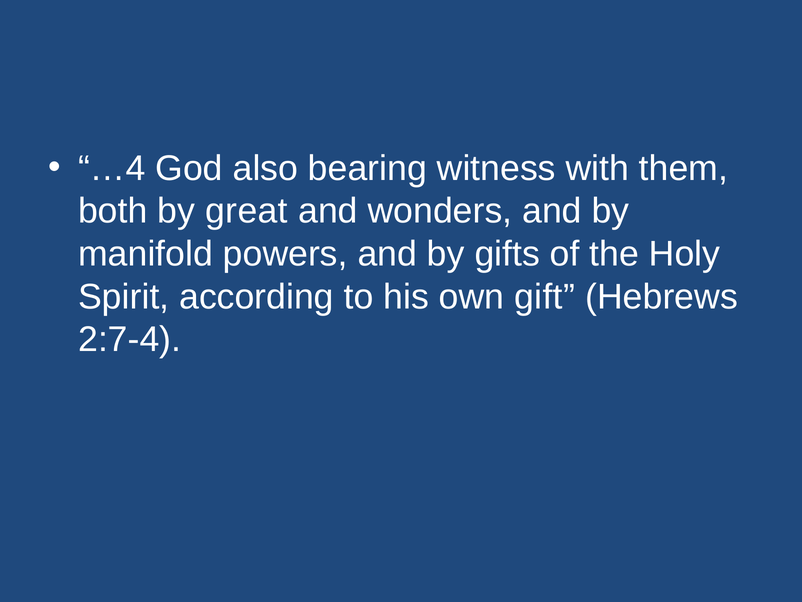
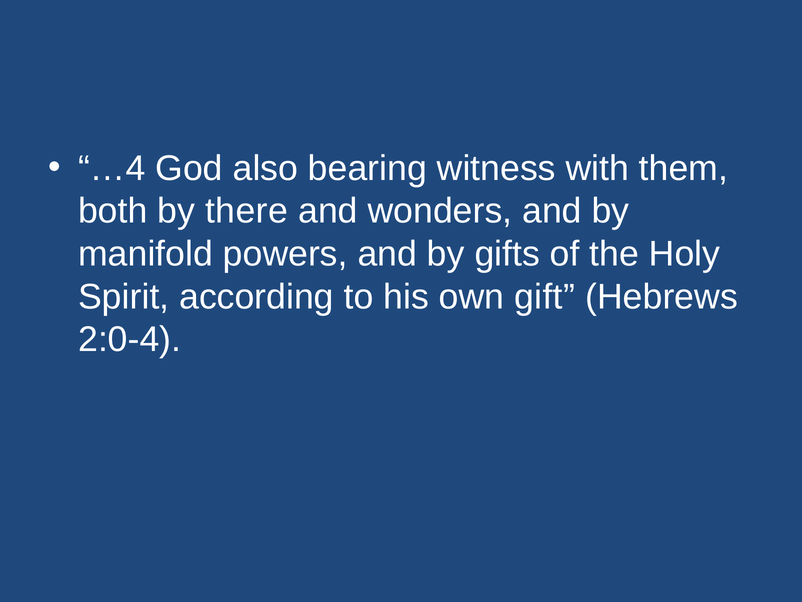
great: great -> there
2:7-4: 2:7-4 -> 2:0-4
